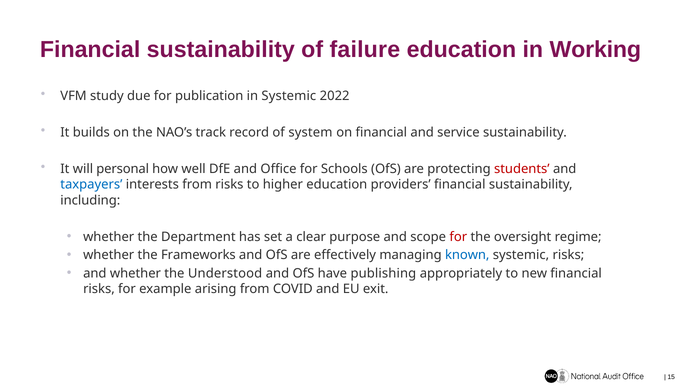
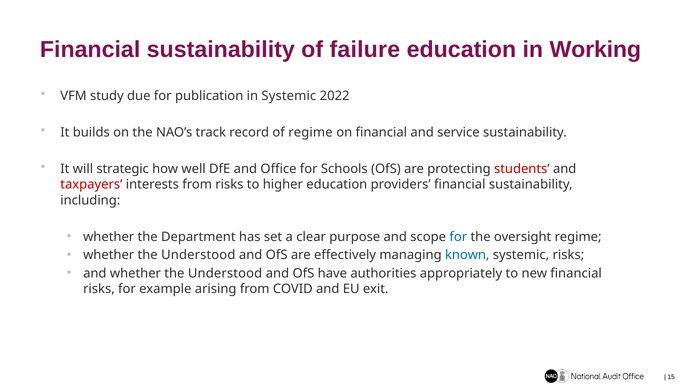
of system: system -> regime
personal: personal -> strategic
taxpayers colour: blue -> red
for at (458, 237) colour: red -> blue
Frameworks at (198, 255): Frameworks -> Understood
publishing: publishing -> authorities
